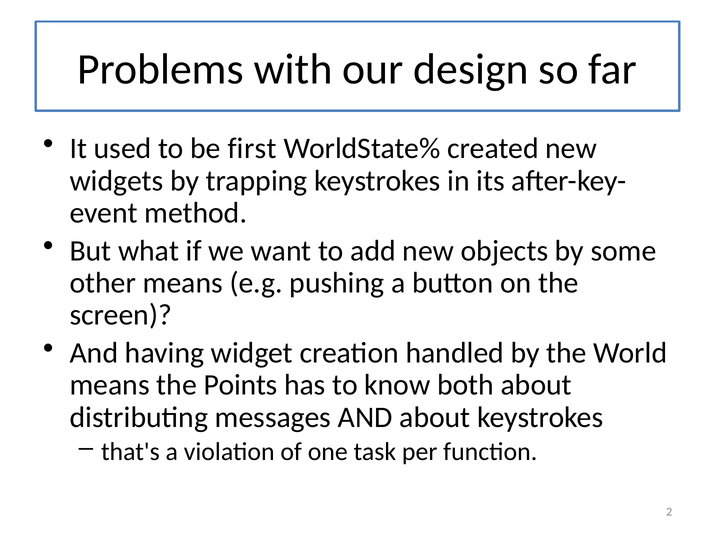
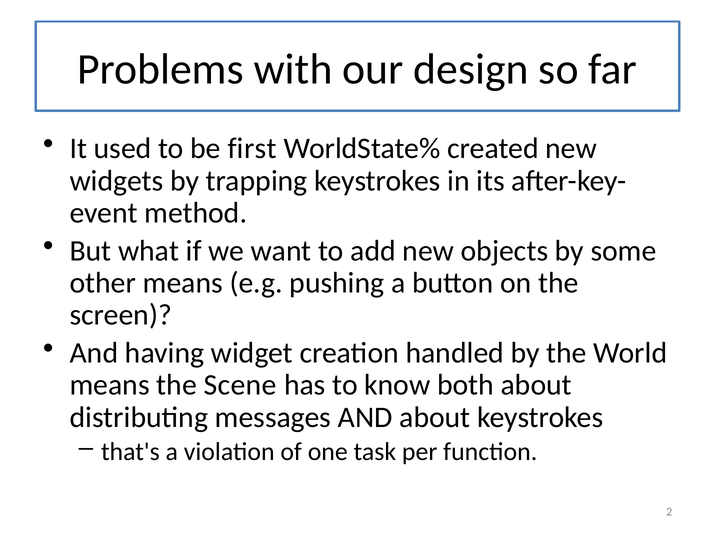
Points: Points -> Scene
